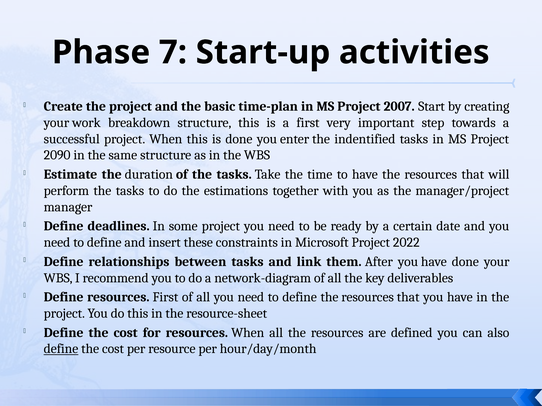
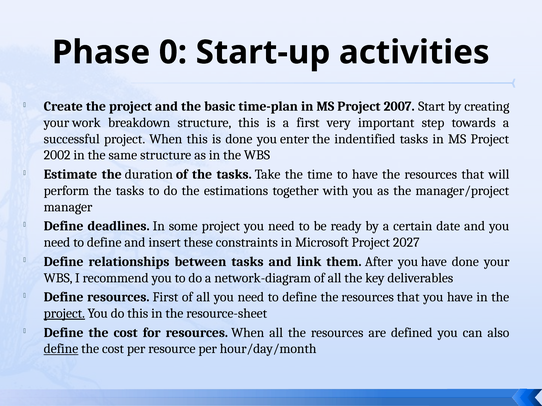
7: 7 -> 0
2090: 2090 -> 2002
2022: 2022 -> 2027
project at (64, 314) underline: none -> present
